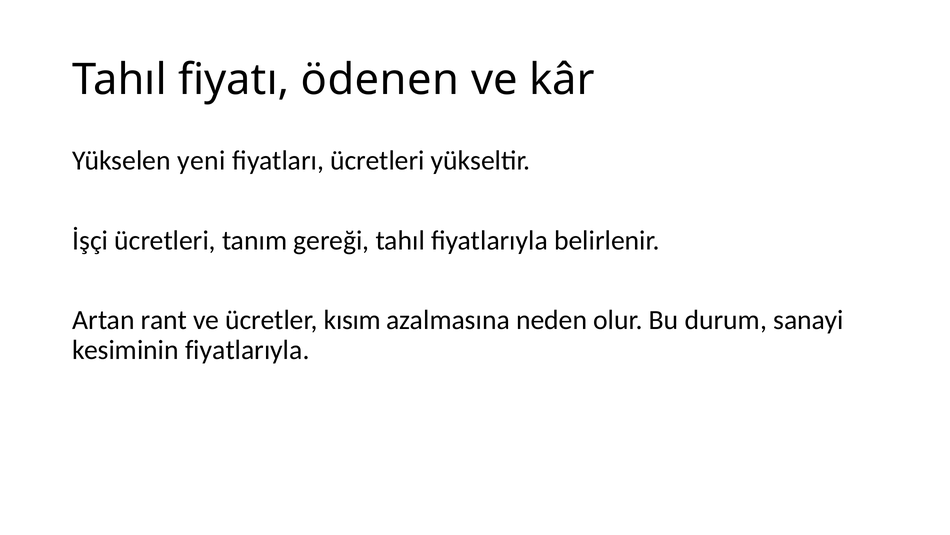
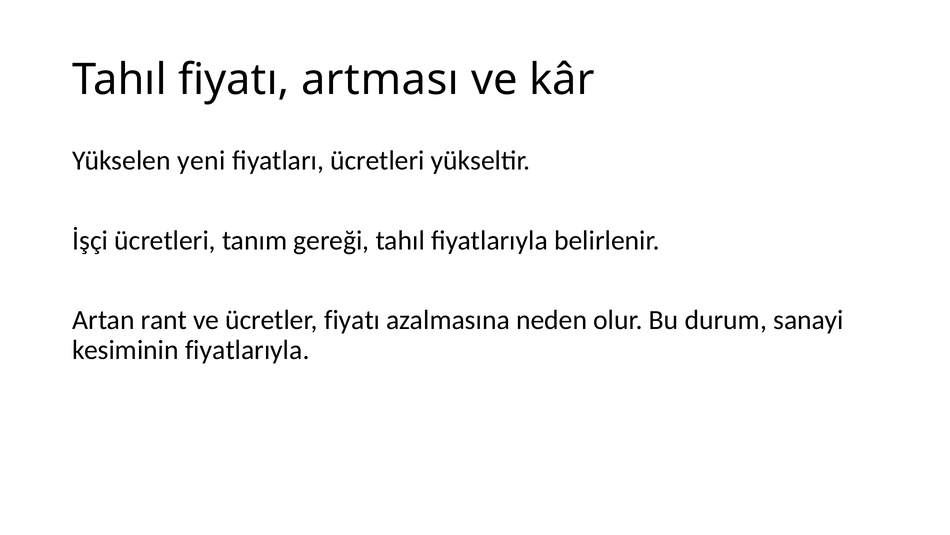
ödenen: ödenen -> artması
ücretler kısım: kısım -> fiyatı
